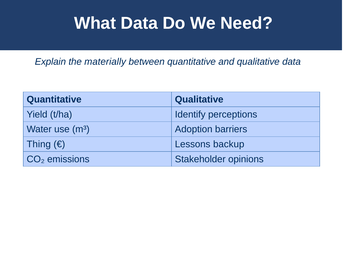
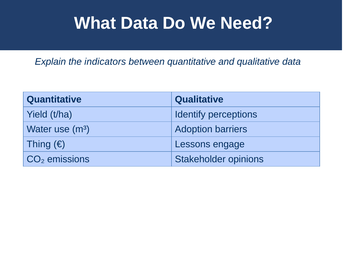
materially: materially -> indicators
backup: backup -> engage
